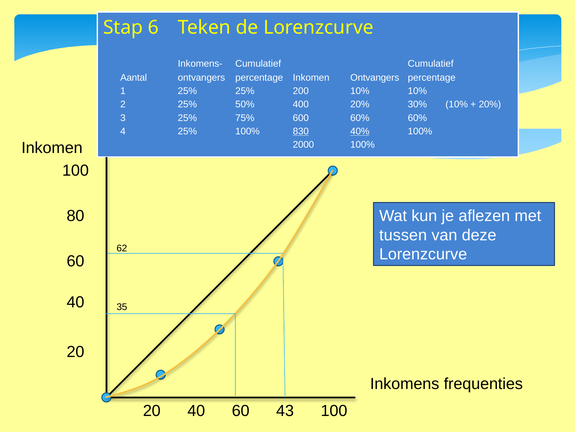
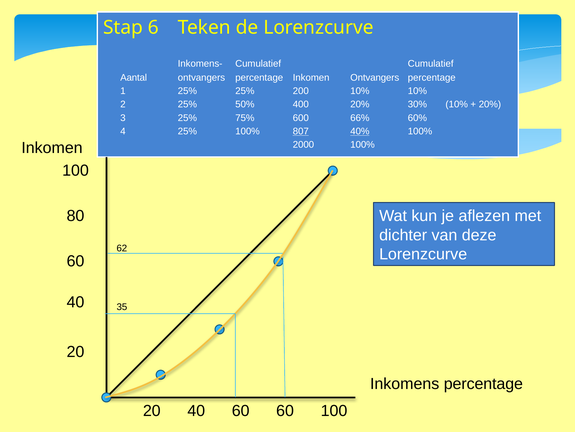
600 60%: 60% -> 66%
830: 830 -> 807
tussen: tussen -> dichter
Inkomens frequenties: frequenties -> percentage
60 43: 43 -> 60
